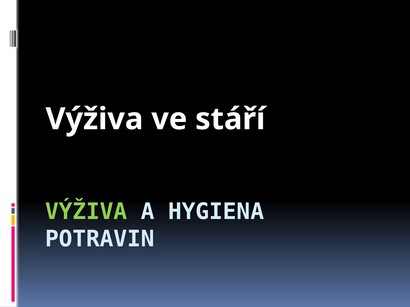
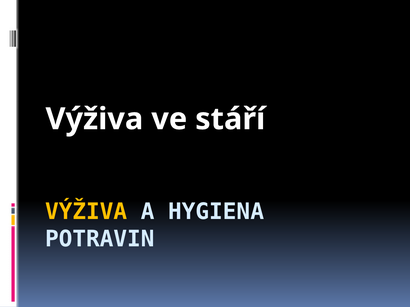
VÝŽIVA at (86, 212) colour: light green -> yellow
